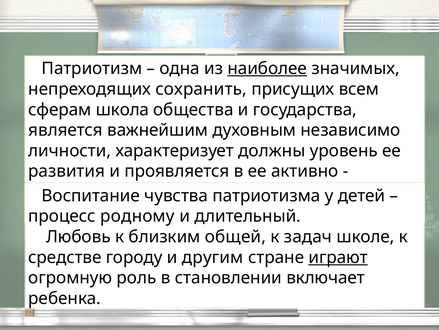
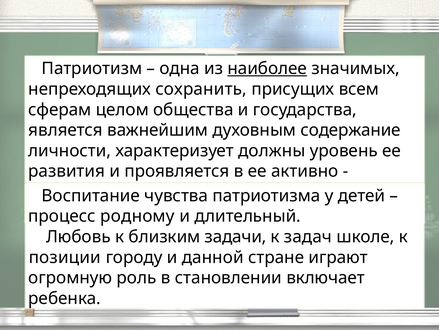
школа: школа -> целом
независимо: независимо -> содержание
общей: общей -> задачи
средстве: средстве -> позиции
другим: другим -> данной
играют underline: present -> none
